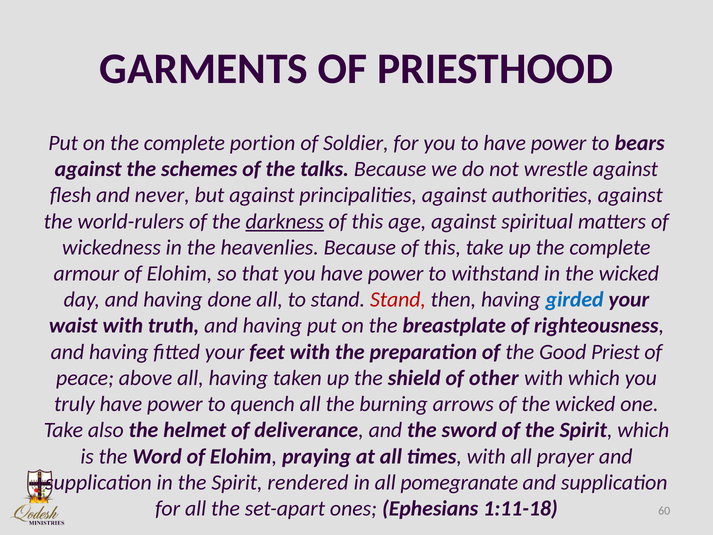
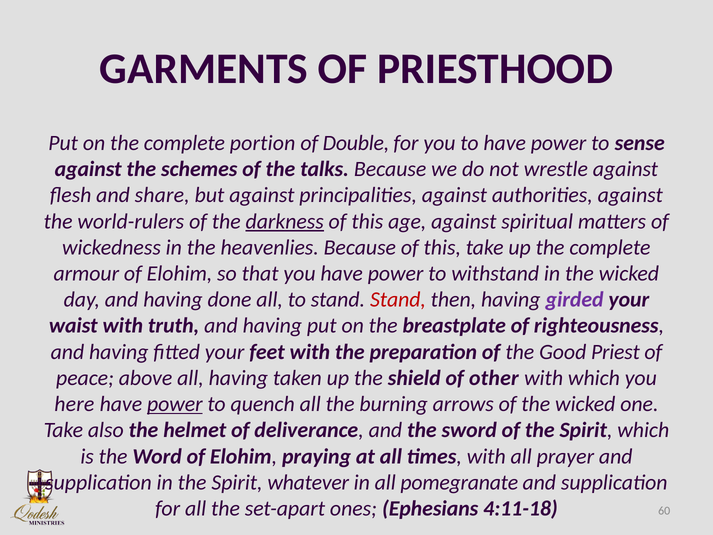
Soldier: Soldier -> Double
bears: bears -> sense
never: never -> share
girded colour: blue -> purple
truly: truly -> here
power at (175, 404) underline: none -> present
rendered: rendered -> whatever
1:11-18: 1:11-18 -> 4:11-18
